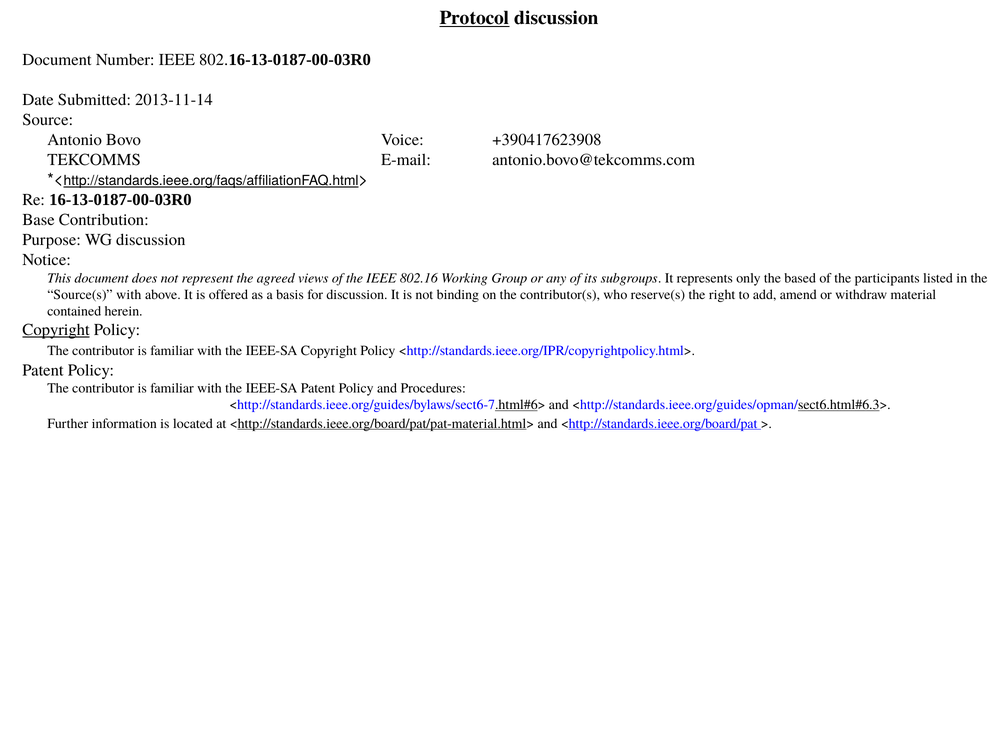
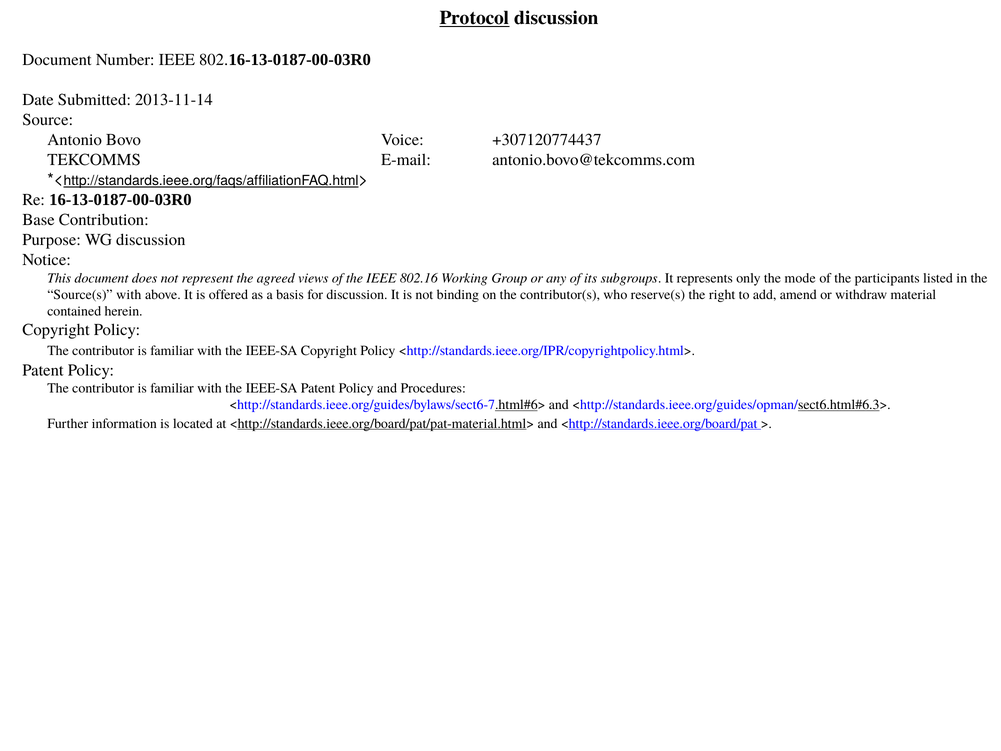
+390417623908: +390417623908 -> +307120774437
based: based -> mode
Copyright at (56, 330) underline: present -> none
